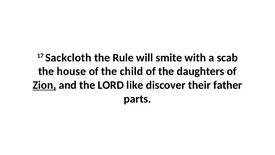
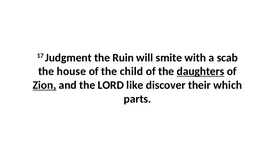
Sackcloth: Sackcloth -> Judgment
Rule: Rule -> Ruin
daughters underline: none -> present
father: father -> which
